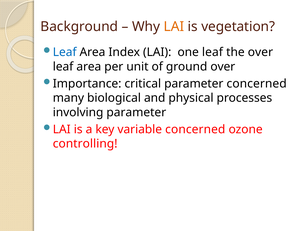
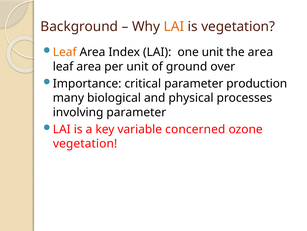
Leaf at (65, 52) colour: blue -> orange
one leaf: leaf -> unit
the over: over -> area
parameter concerned: concerned -> production
controlling at (85, 143): controlling -> vegetation
